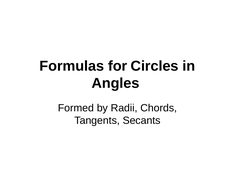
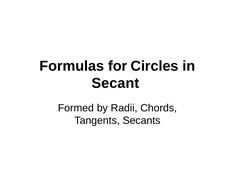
Angles: Angles -> Secant
